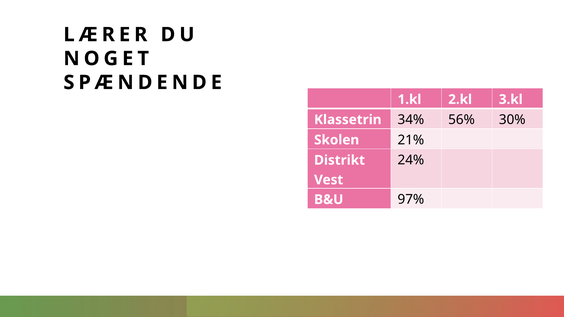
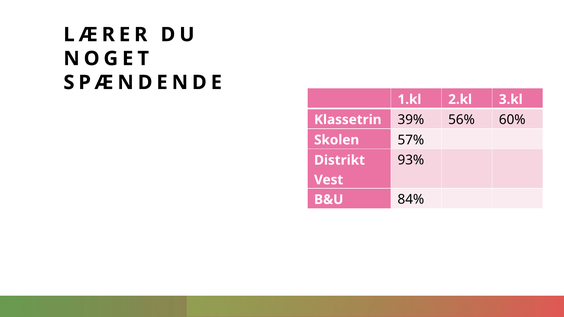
34%: 34% -> 39%
30%: 30% -> 60%
21%: 21% -> 57%
24%: 24% -> 93%
97%: 97% -> 84%
